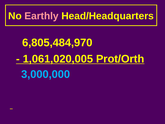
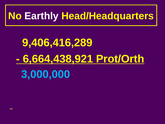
Earthly colour: pink -> white
6,805,484,970: 6,805,484,970 -> 9,406,416,289
1,061,020,005: 1,061,020,005 -> 6,664,438,921
